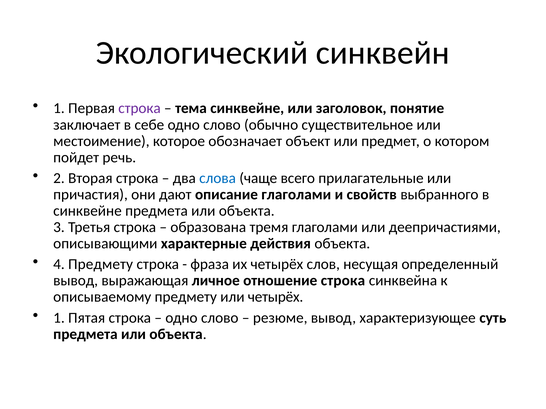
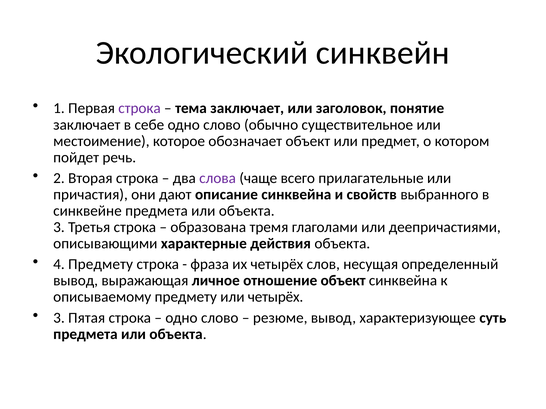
тема синквейне: синквейне -> заключает
слова colour: blue -> purple
описание глаголами: глаголами -> синквейна
отношение строка: строка -> объект
1 at (59, 318): 1 -> 3
